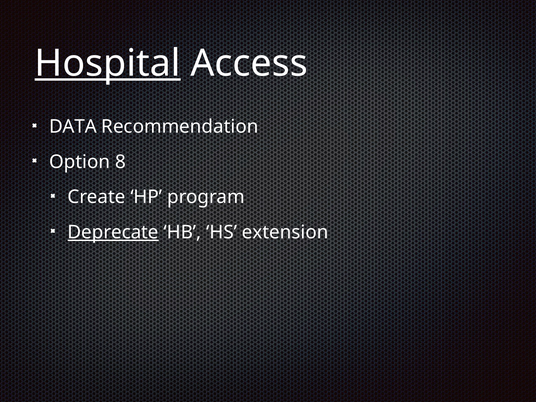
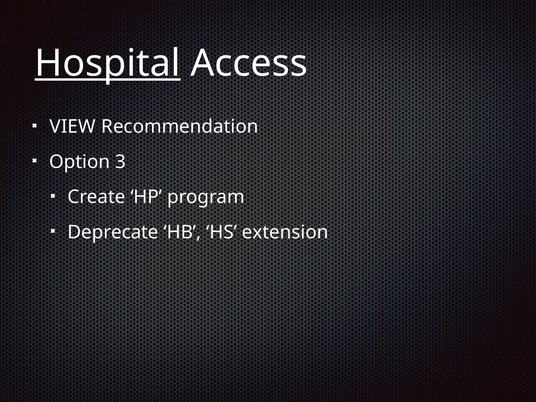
DATA: DATA -> VIEW
8: 8 -> 3
Deprecate underline: present -> none
